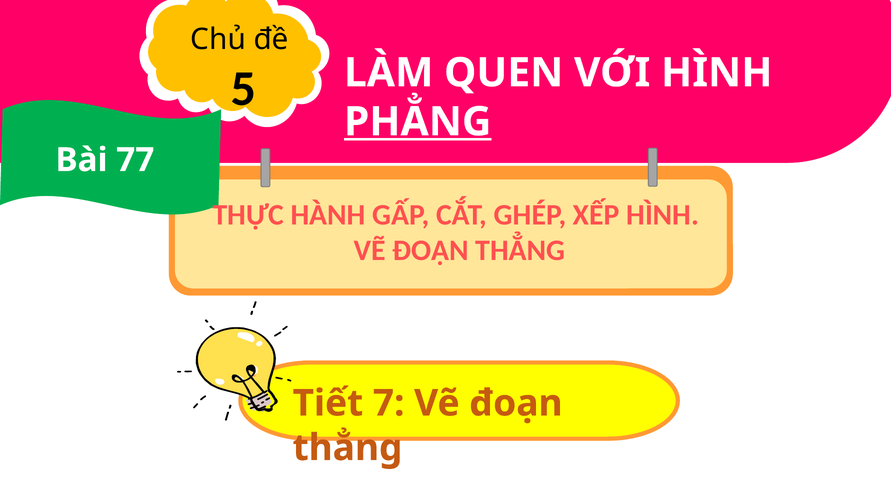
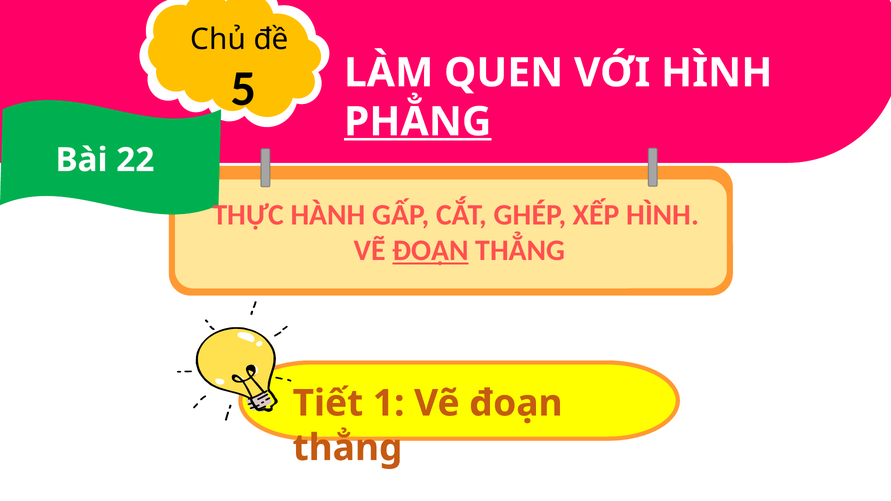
77: 77 -> 22
ĐOẠN at (430, 251) underline: none -> present
7: 7 -> 1
